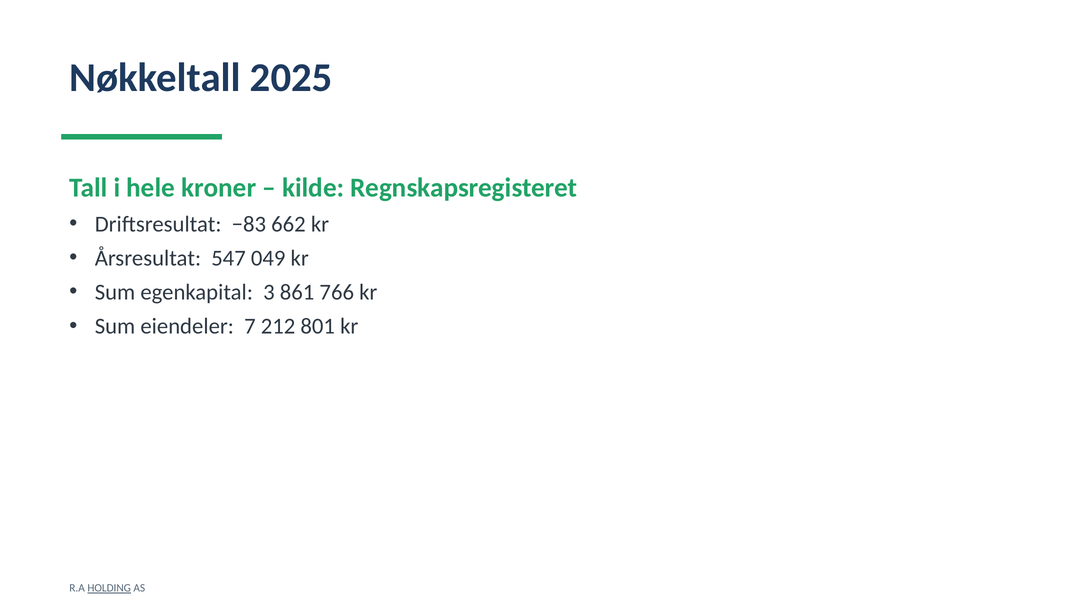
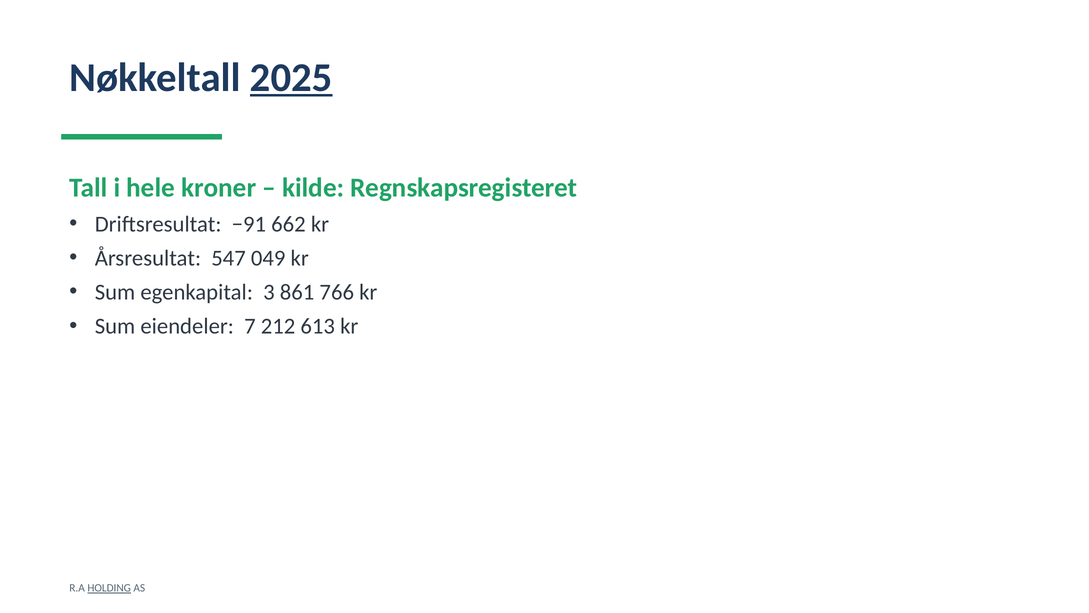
2025 underline: none -> present
−83: −83 -> −91
801: 801 -> 613
